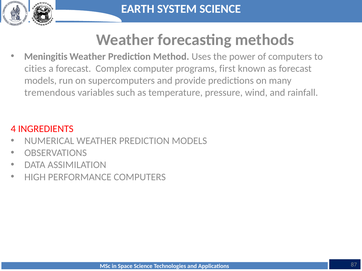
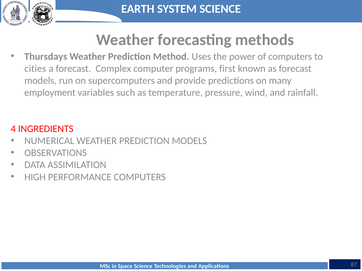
Meningitis: Meningitis -> Thursdays
tremendous: tremendous -> employment
